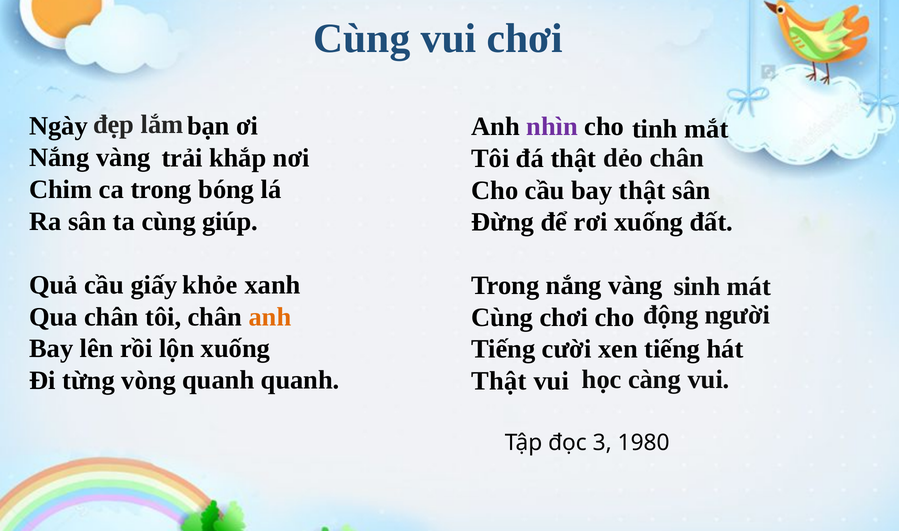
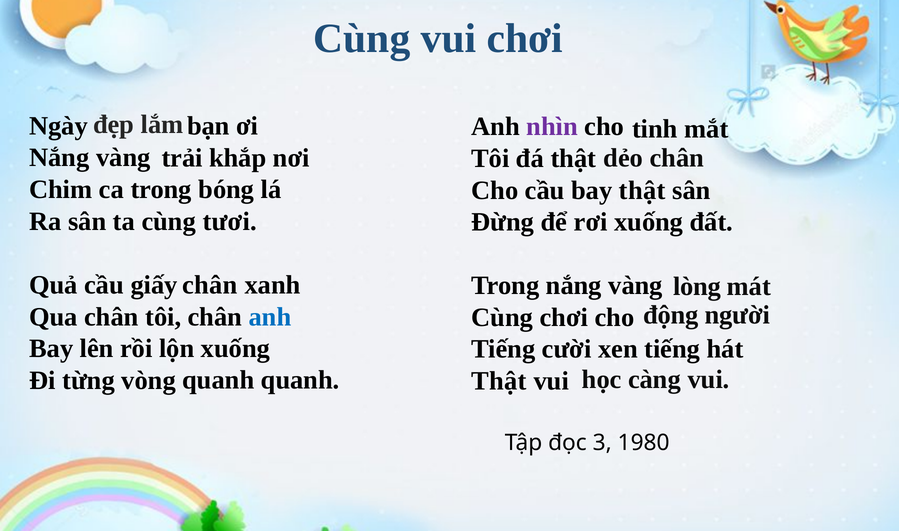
giúp: giúp -> tươi
khỏe at (210, 285): khỏe -> chân
sinh: sinh -> lòng
anh at (270, 317) colour: orange -> blue
